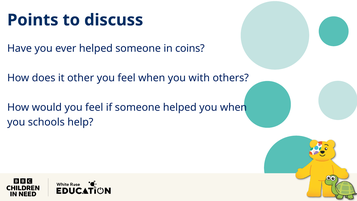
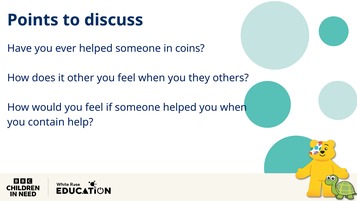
with: with -> they
schools: schools -> contain
